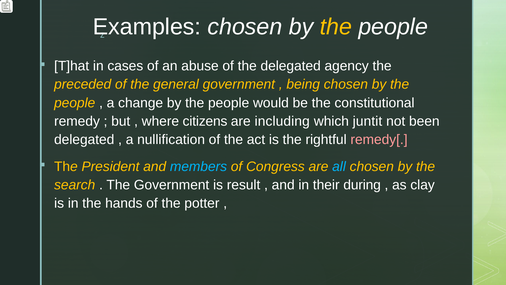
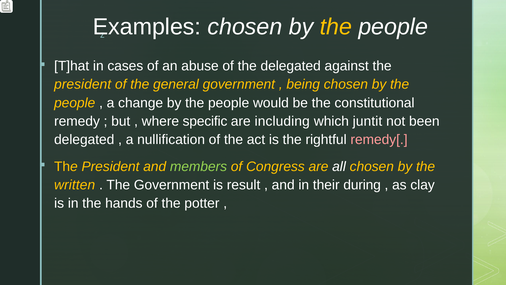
agency: agency -> against
preceded at (83, 84): preceded -> president
citizens: citizens -> specific
members colour: light blue -> light green
all colour: light blue -> white
search: search -> written
